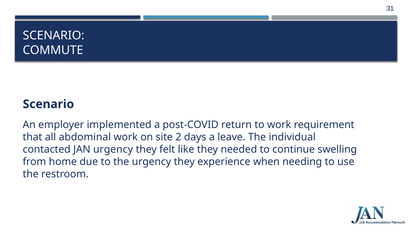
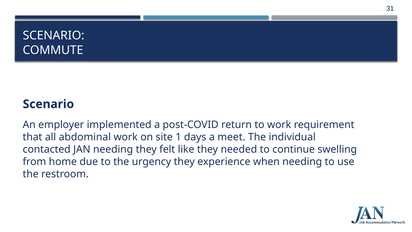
2: 2 -> 1
leave: leave -> meet
JAN urgency: urgency -> needing
